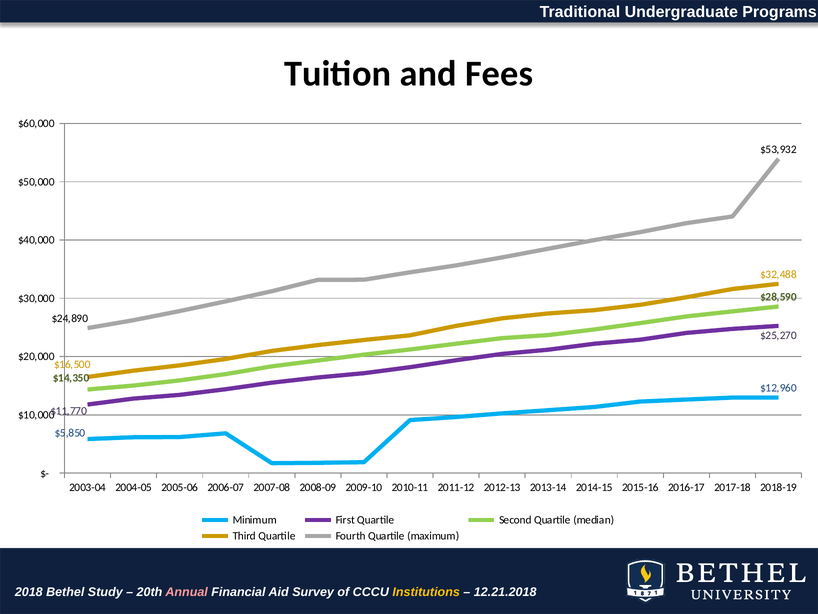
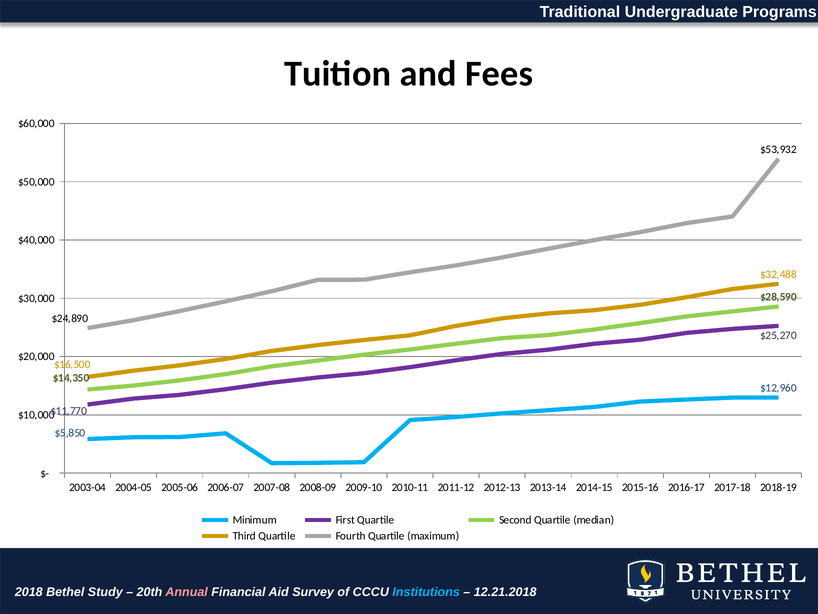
Institutions colour: yellow -> light blue
